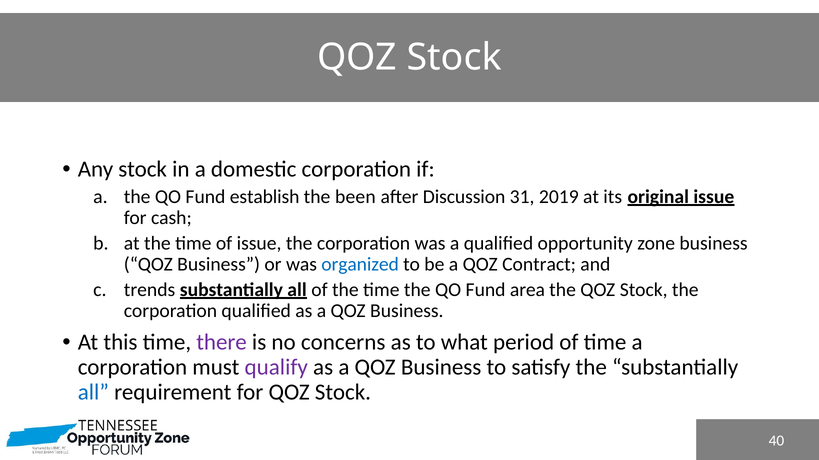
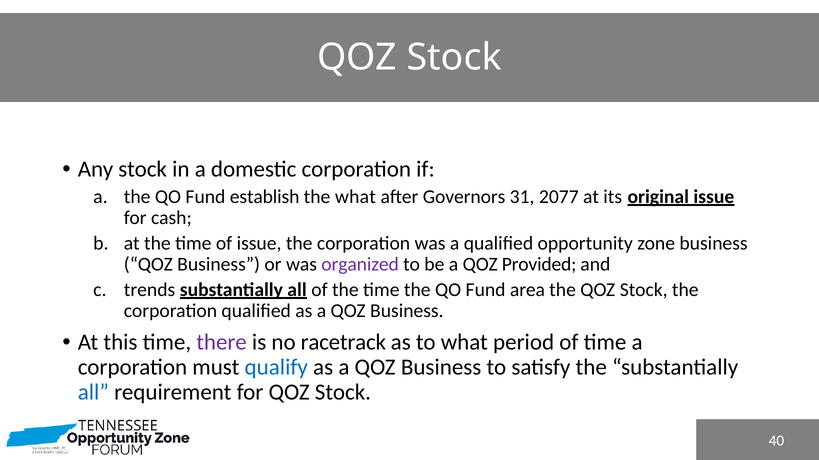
the been: been -> what
Discussion: Discussion -> Governors
2019: 2019 -> 2077
organized colour: blue -> purple
Contract: Contract -> Provided
concerns: concerns -> racetrack
qualify colour: purple -> blue
